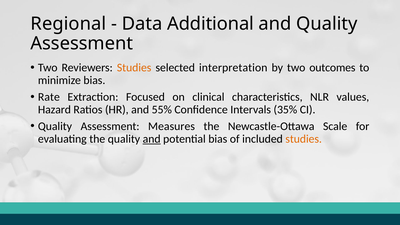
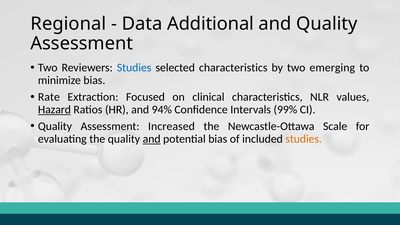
Studies at (134, 68) colour: orange -> blue
selected interpretation: interpretation -> characteristics
outcomes: outcomes -> emerging
Hazard underline: none -> present
55%: 55% -> 94%
35%: 35% -> 99%
Measures: Measures -> Increased
